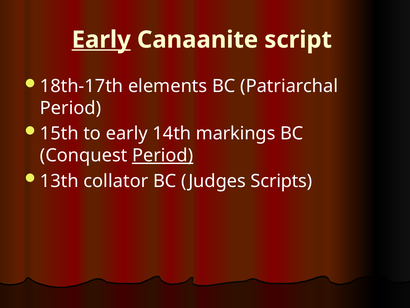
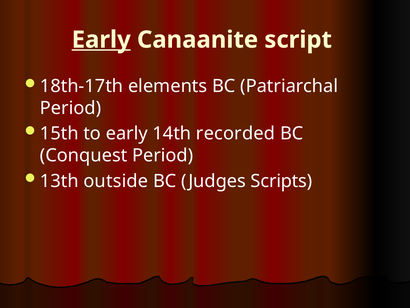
markings: markings -> recorded
Period at (163, 155) underline: present -> none
collator: collator -> outside
